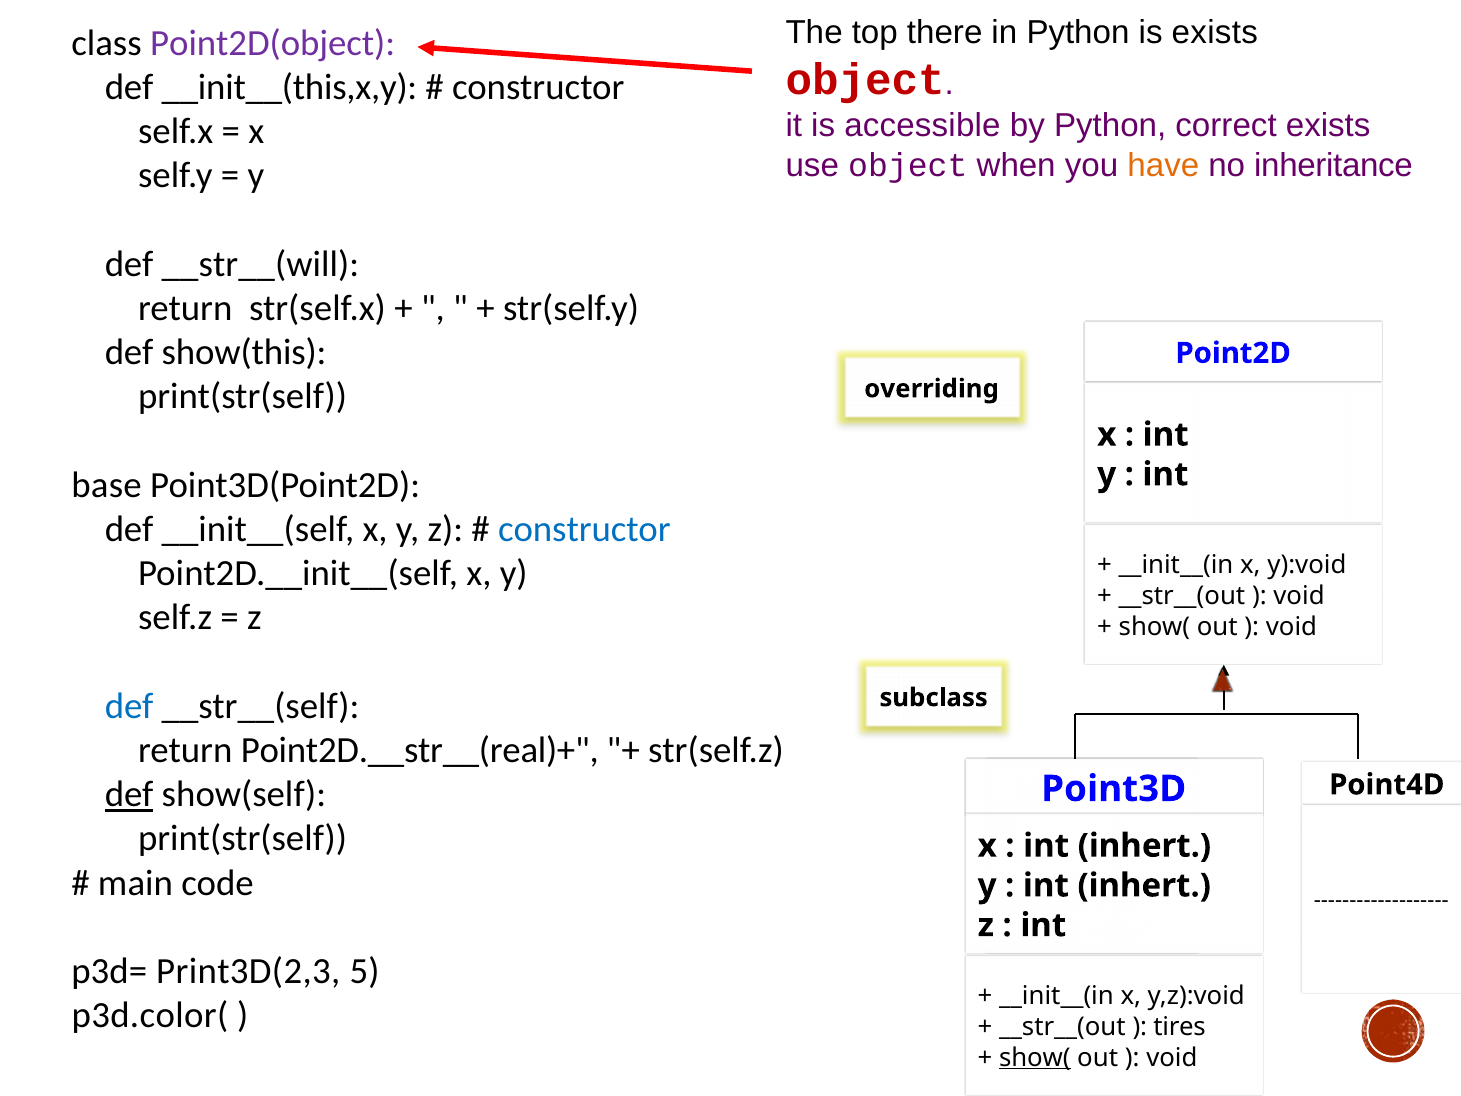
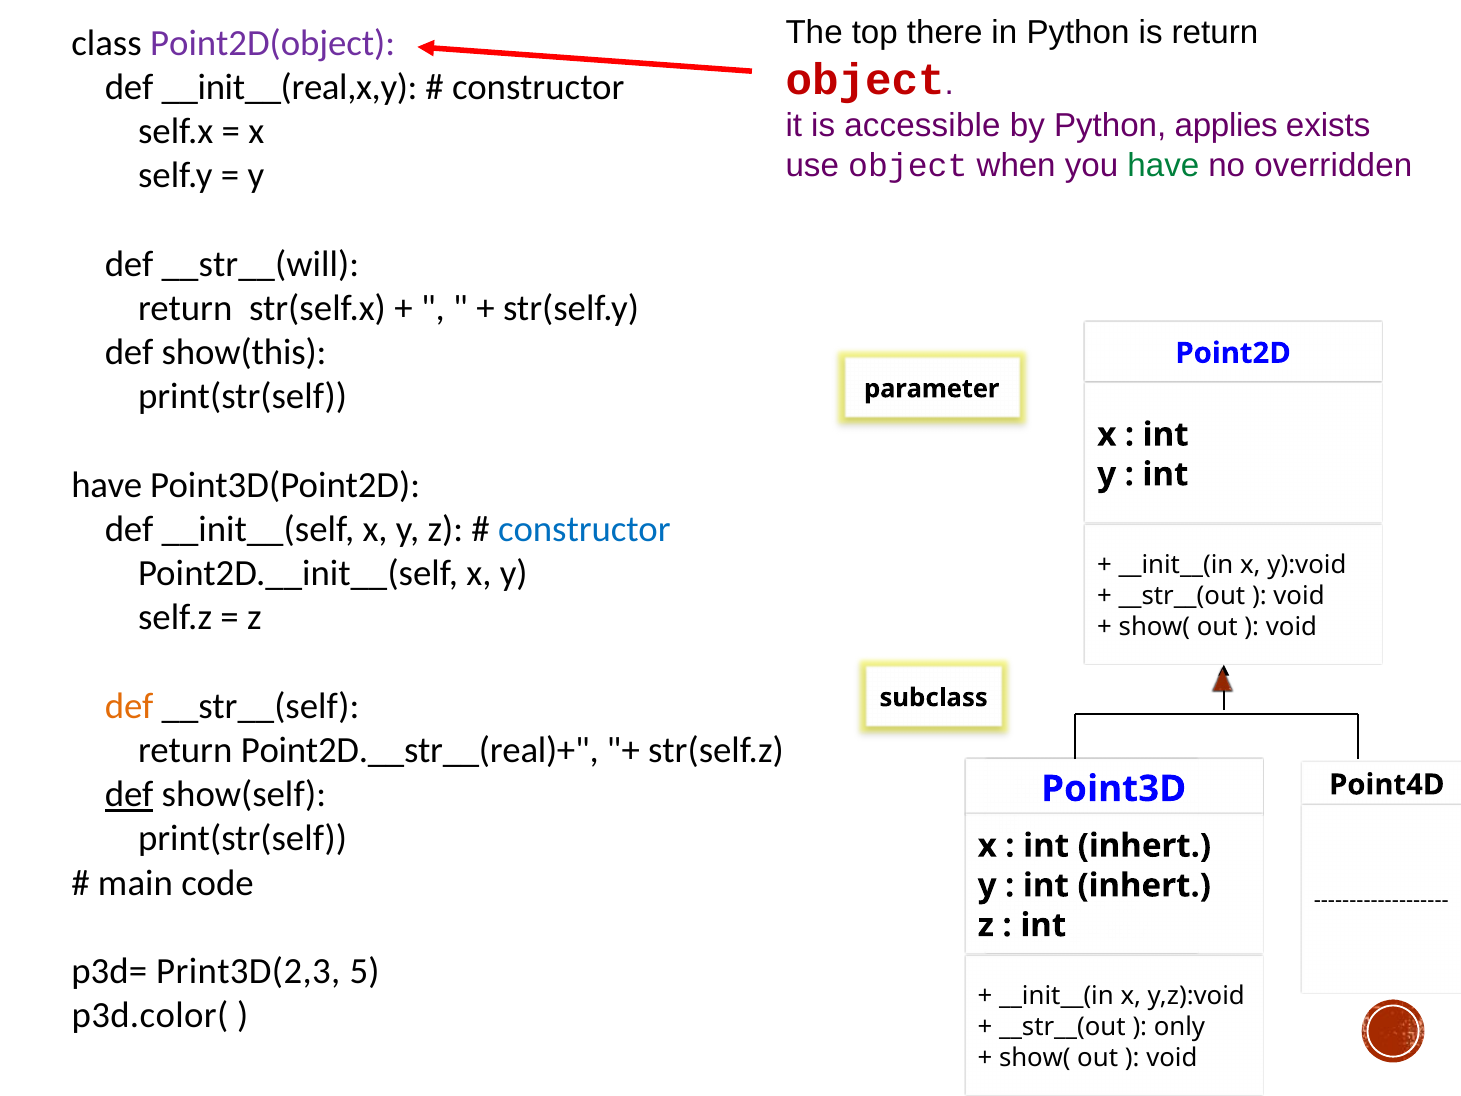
is exists: exists -> return
__init__(this,x,y: __init__(this,x,y -> __init__(real,x,y
correct: correct -> applies
have at (1163, 165) colour: orange -> green
inheritance: inheritance -> overridden
overriding: overriding -> parameter
base at (107, 485): base -> have
def at (129, 706) colour: blue -> orange
tires: tires -> only
show( at (1035, 1057) underline: present -> none
